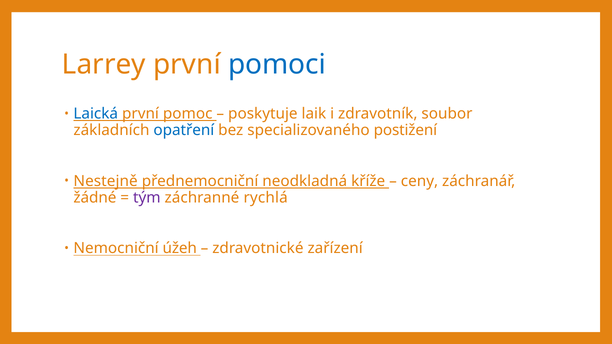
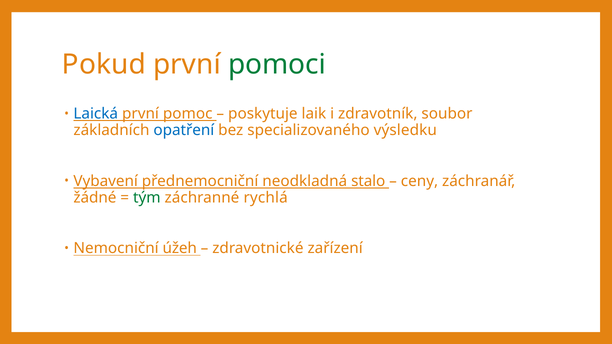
Larrey: Larrey -> Pokud
pomoci colour: blue -> green
postižení: postižení -> výsledku
Nestejně: Nestejně -> Vybavení
kříže: kříže -> stalo
tým colour: purple -> green
